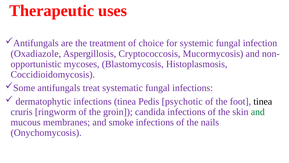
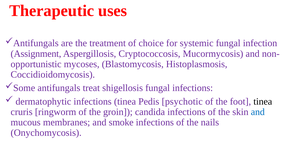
Oxadiazole: Oxadiazole -> Assignment
systematic: systematic -> shigellosis
and at (258, 112) colour: green -> blue
